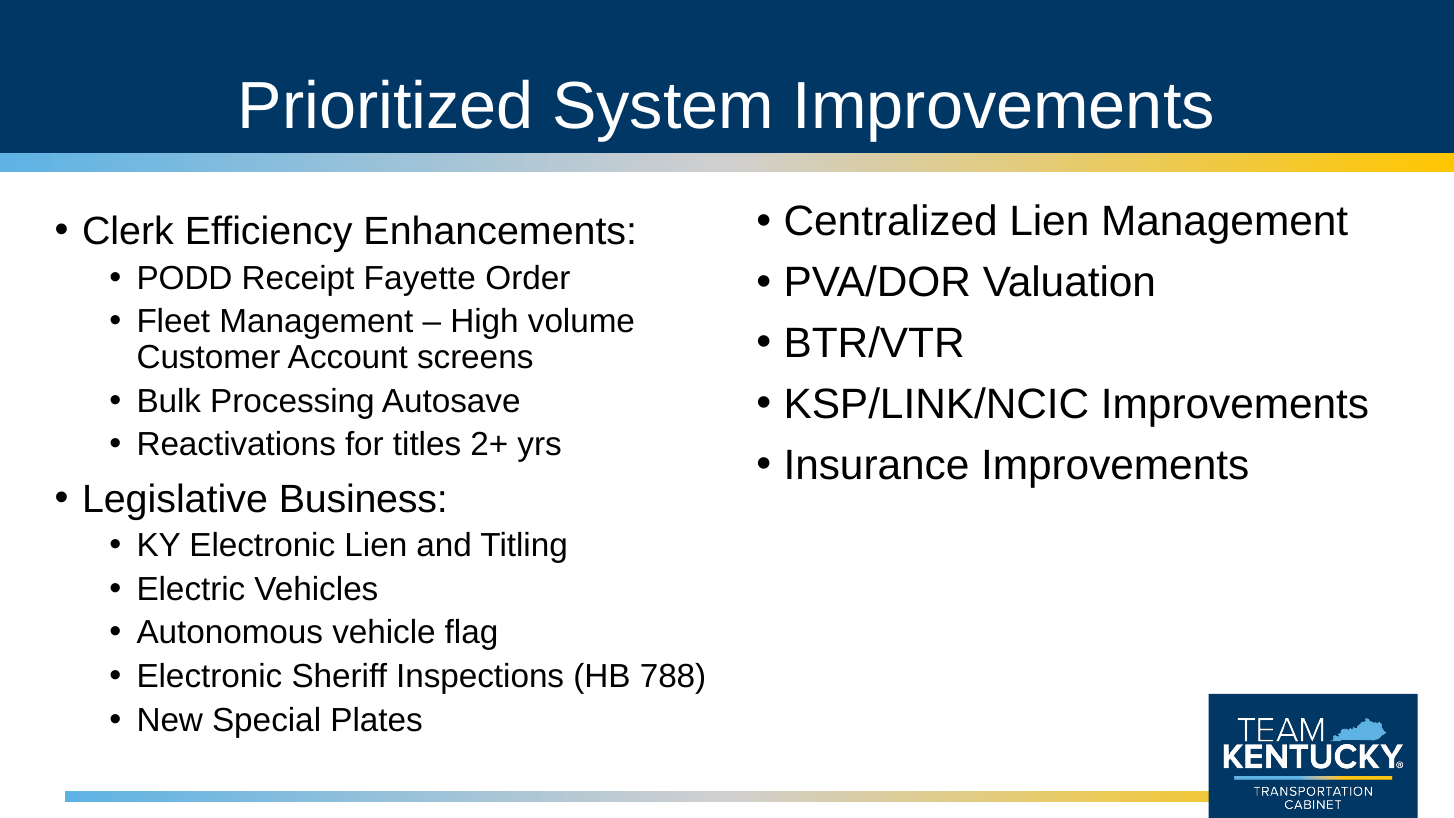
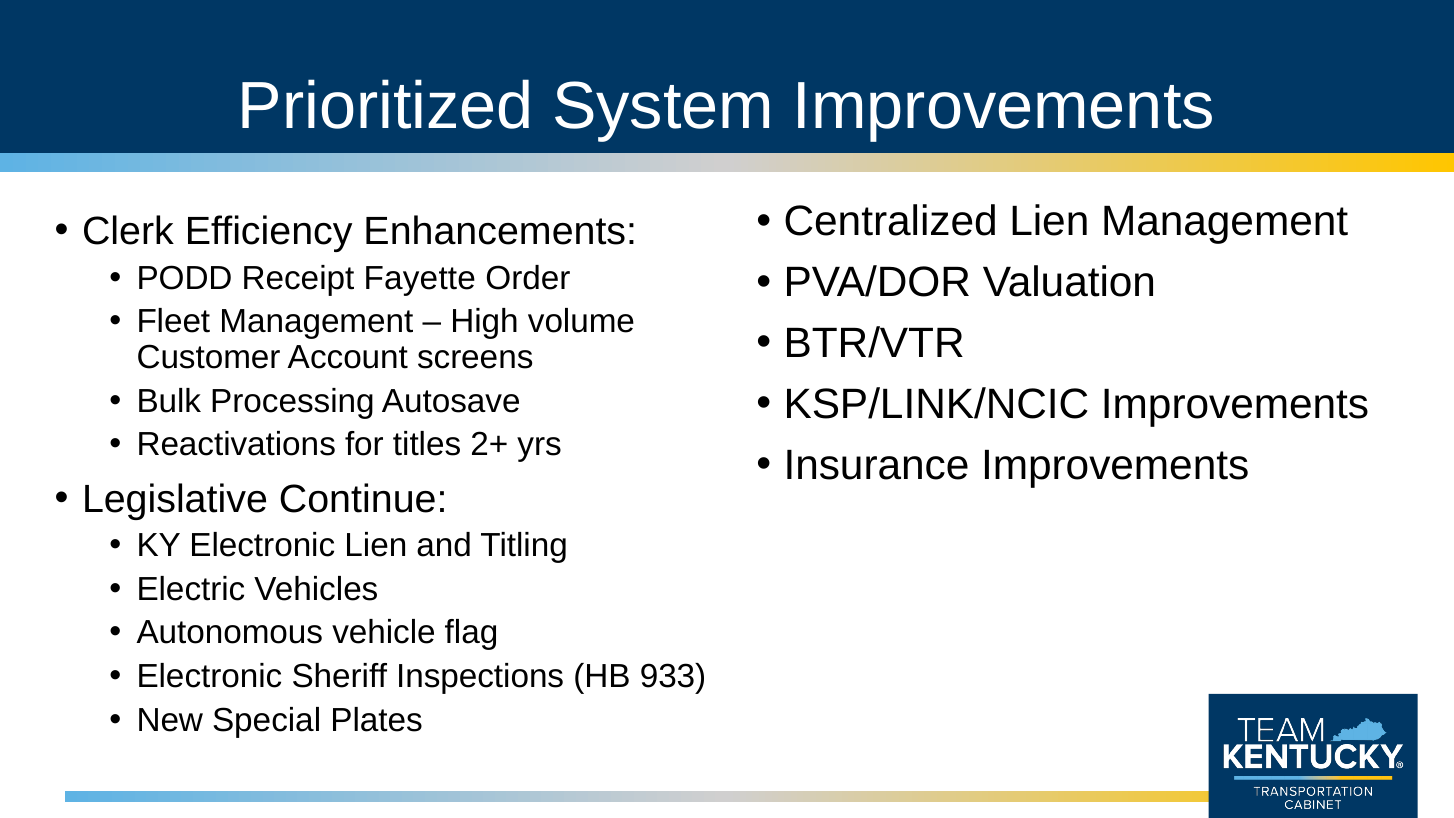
Business: Business -> Continue
788: 788 -> 933
